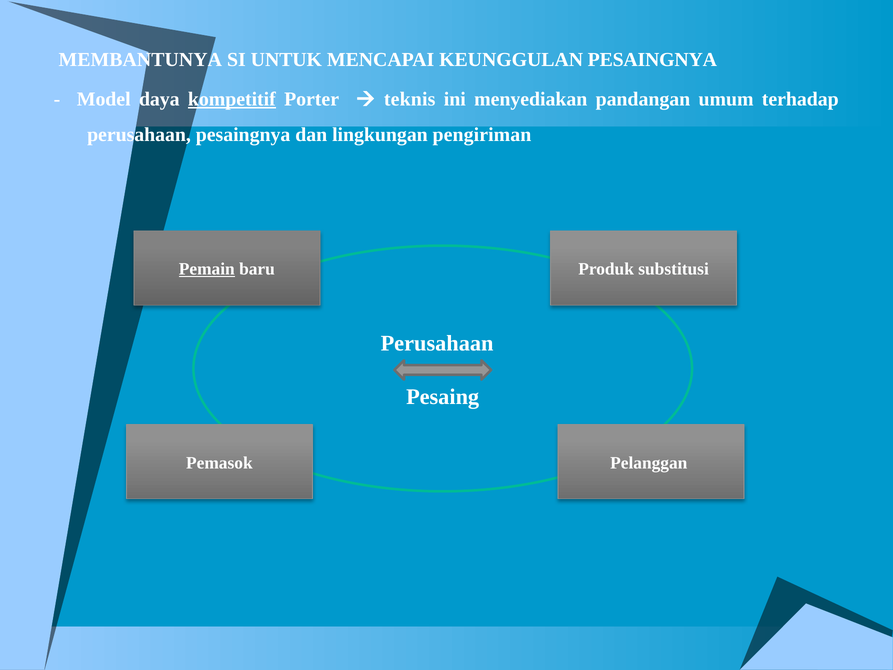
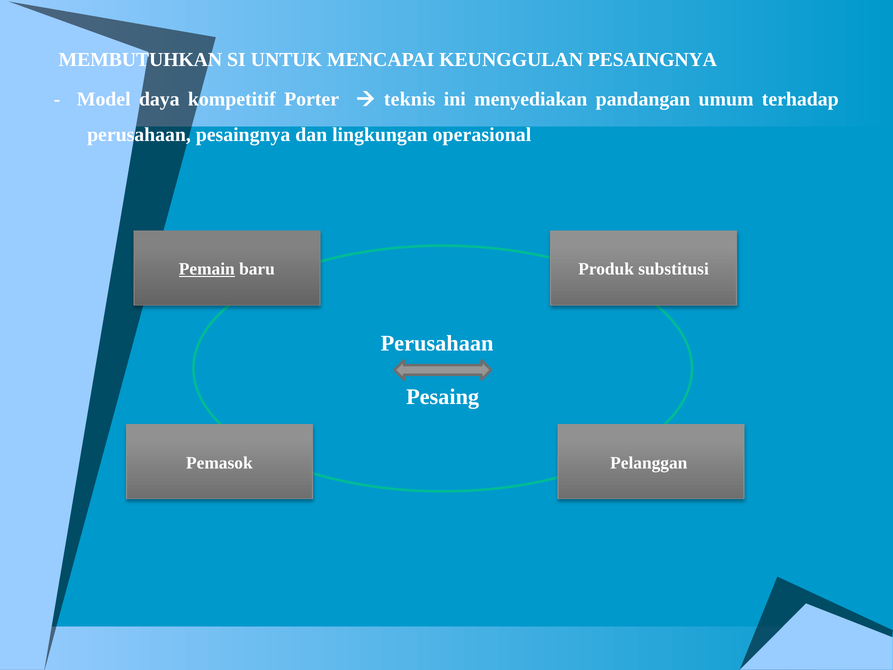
MEMBANTUNYA: MEMBANTUNYA -> MEMBUTUHKAN
kompetitif underline: present -> none
pengiriman: pengiriman -> operasional
